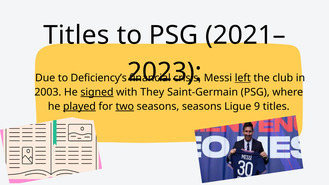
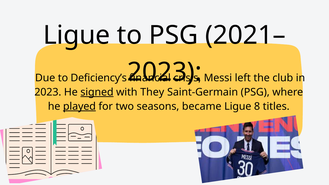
Titles at (76, 35): Titles -> Ligue
left underline: present -> none
2003 at (48, 92): 2003 -> 2023
two underline: present -> none
seasons seasons: seasons -> became
9: 9 -> 8
